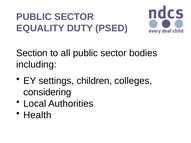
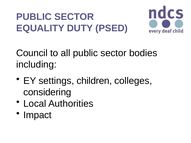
Section: Section -> Council
Health: Health -> Impact
